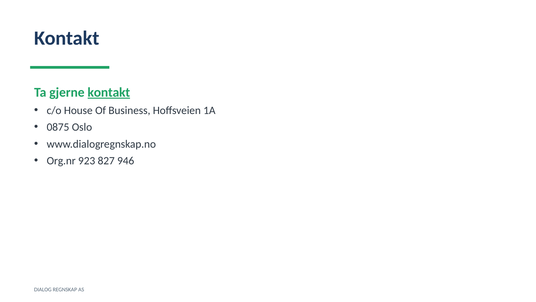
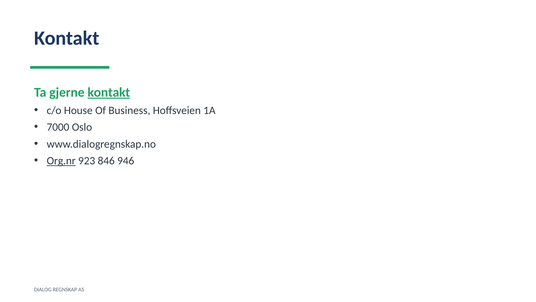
0875: 0875 -> 7000
Org.nr underline: none -> present
827: 827 -> 846
